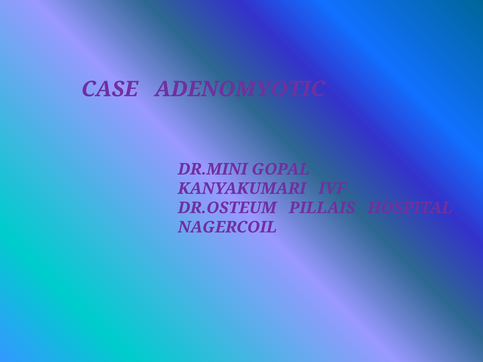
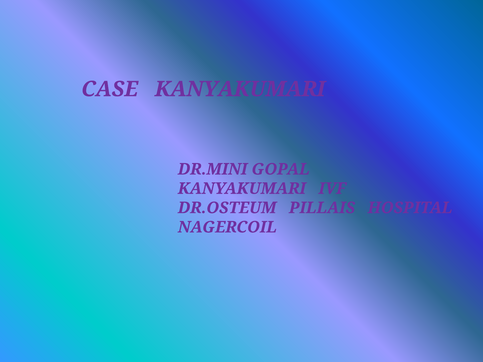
CASE ADENOMYOTIC: ADENOMYOTIC -> KANYAKUMARI
